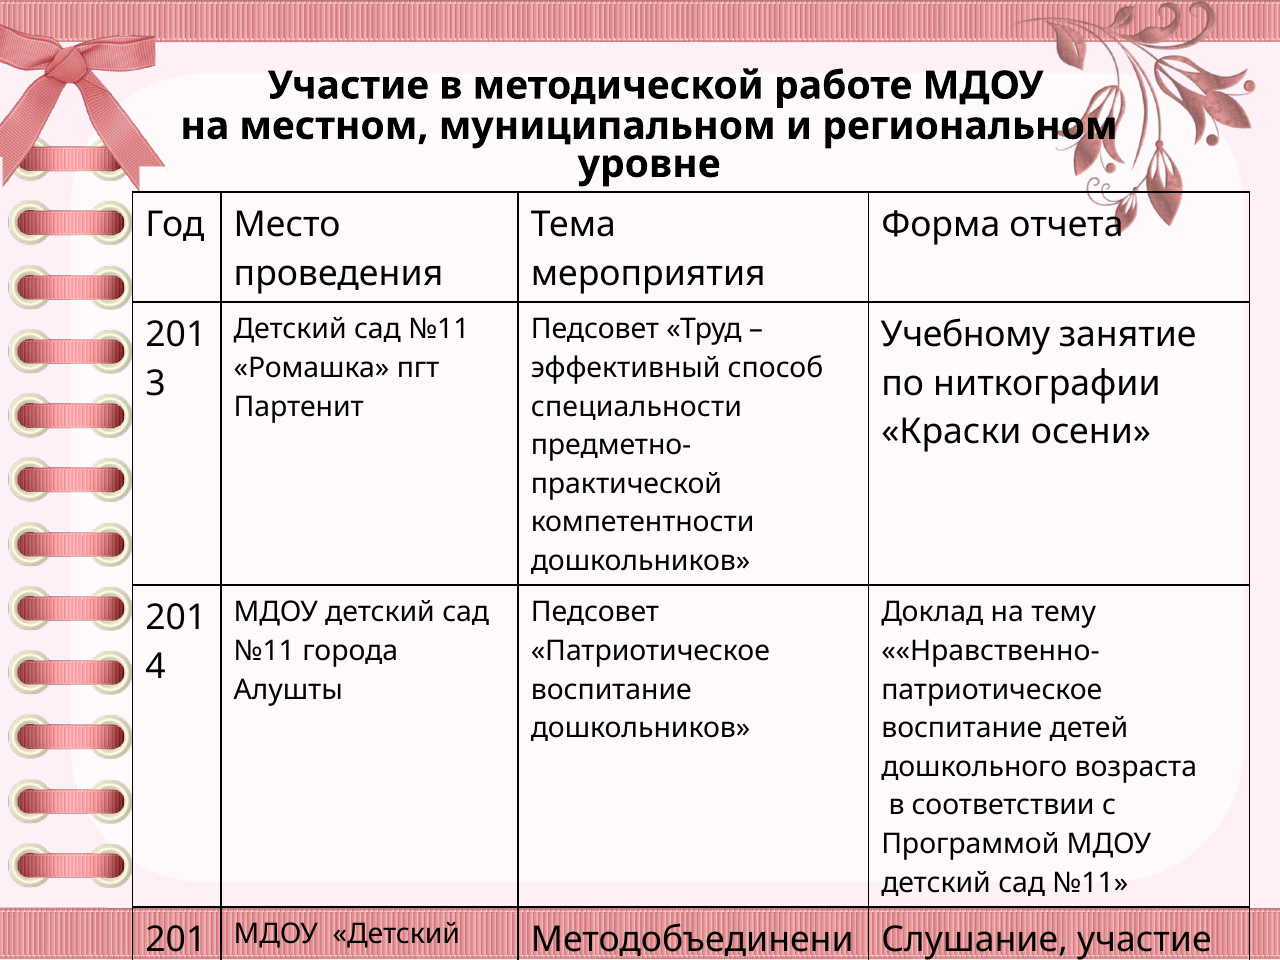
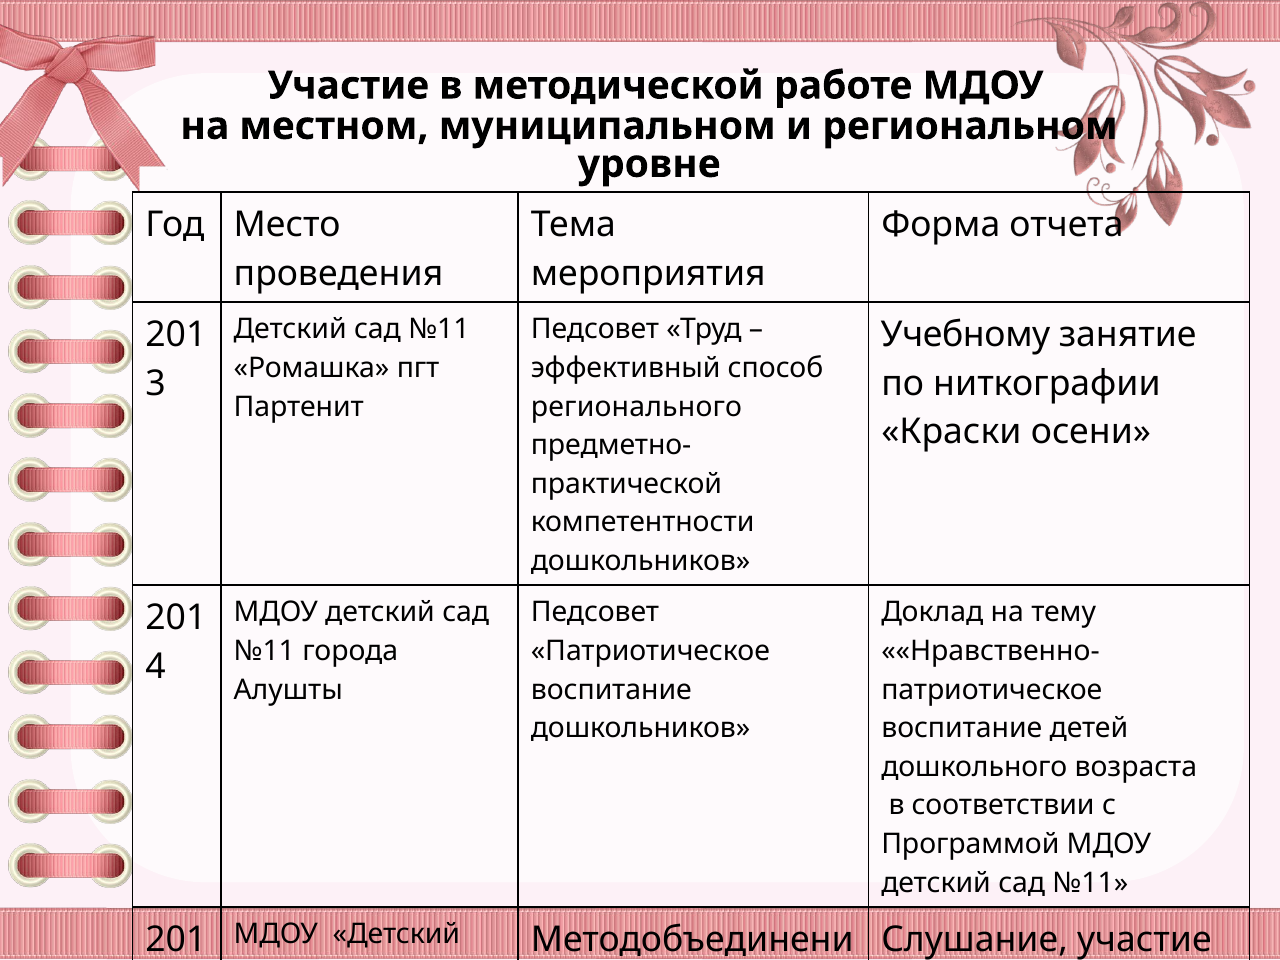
специальности: специальности -> регионального
